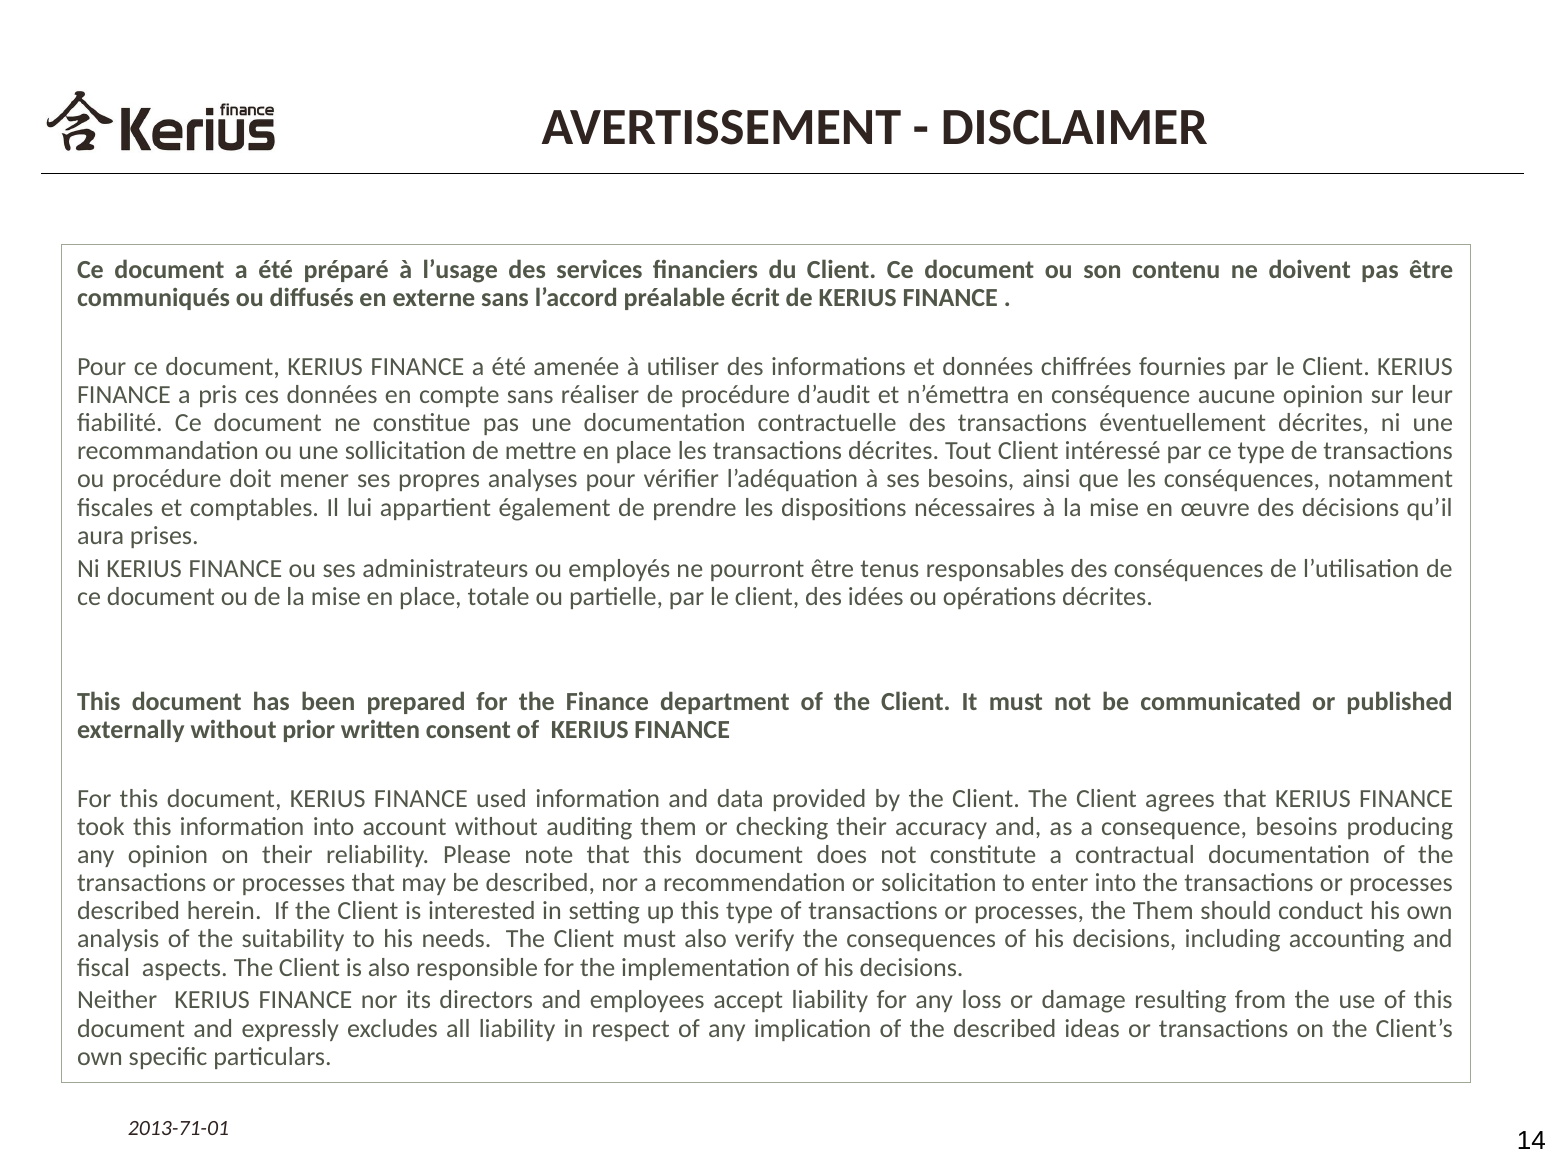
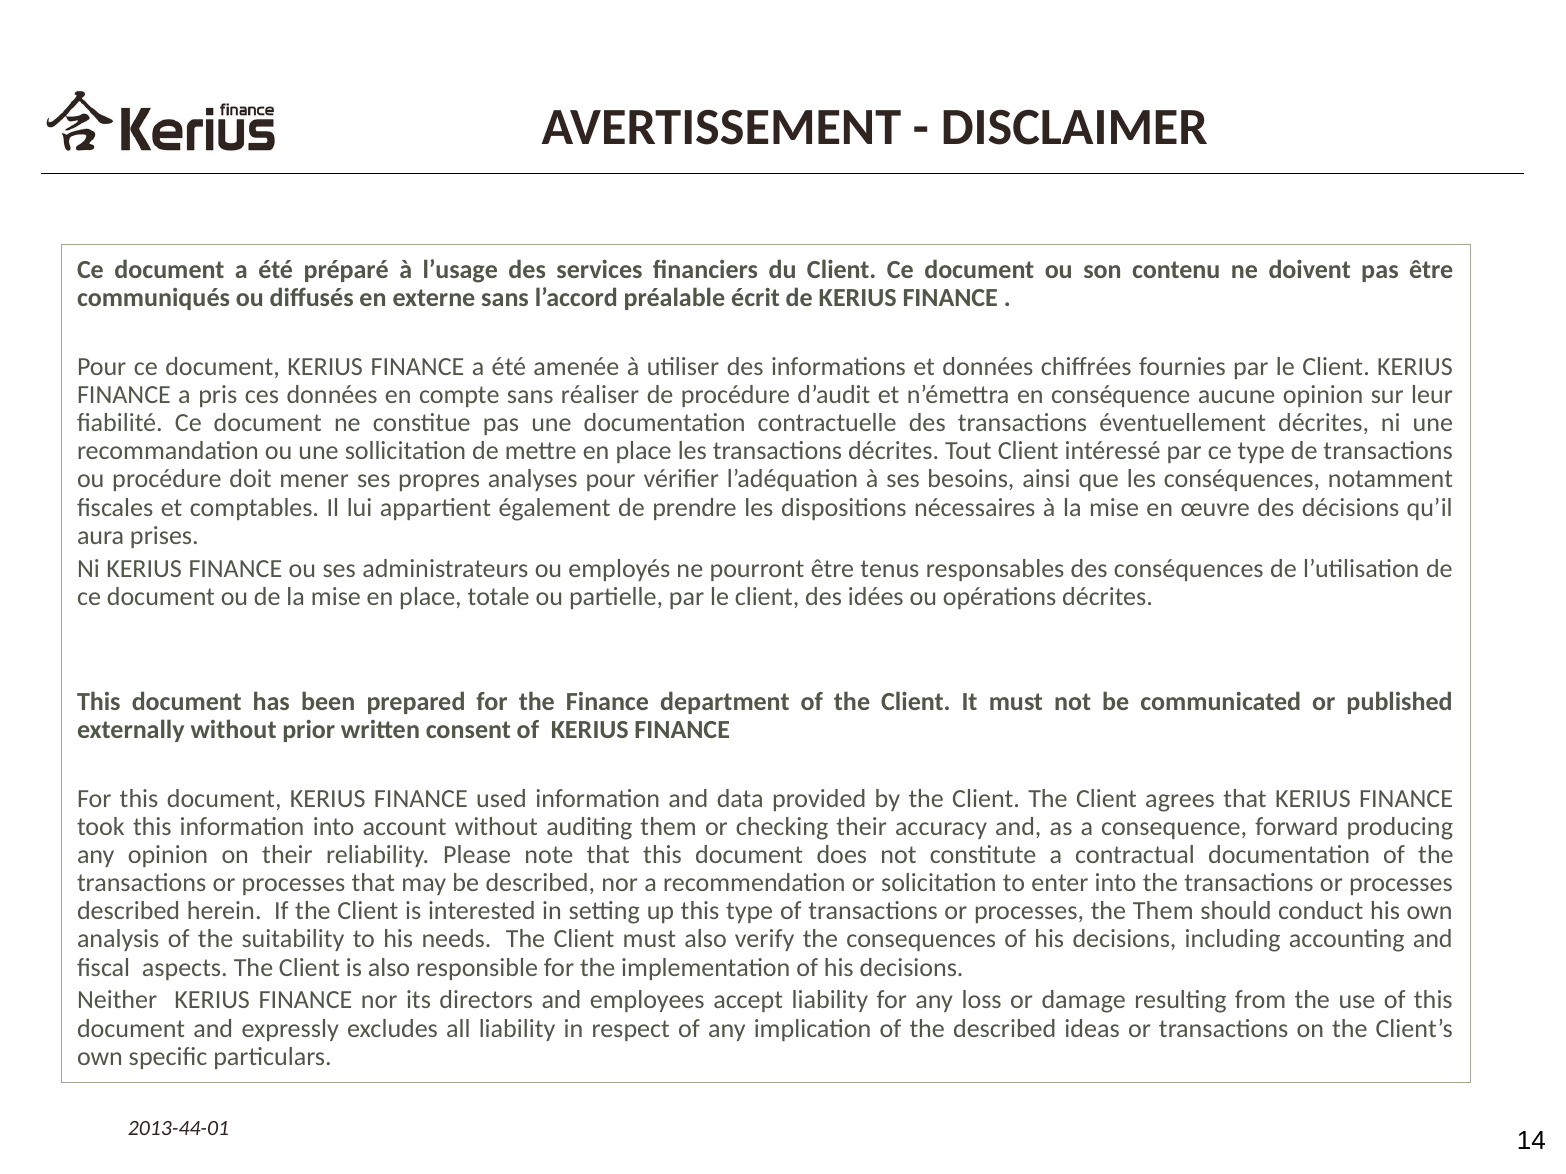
consequence besoins: besoins -> forward
2013-71-01: 2013-71-01 -> 2013-44-01
